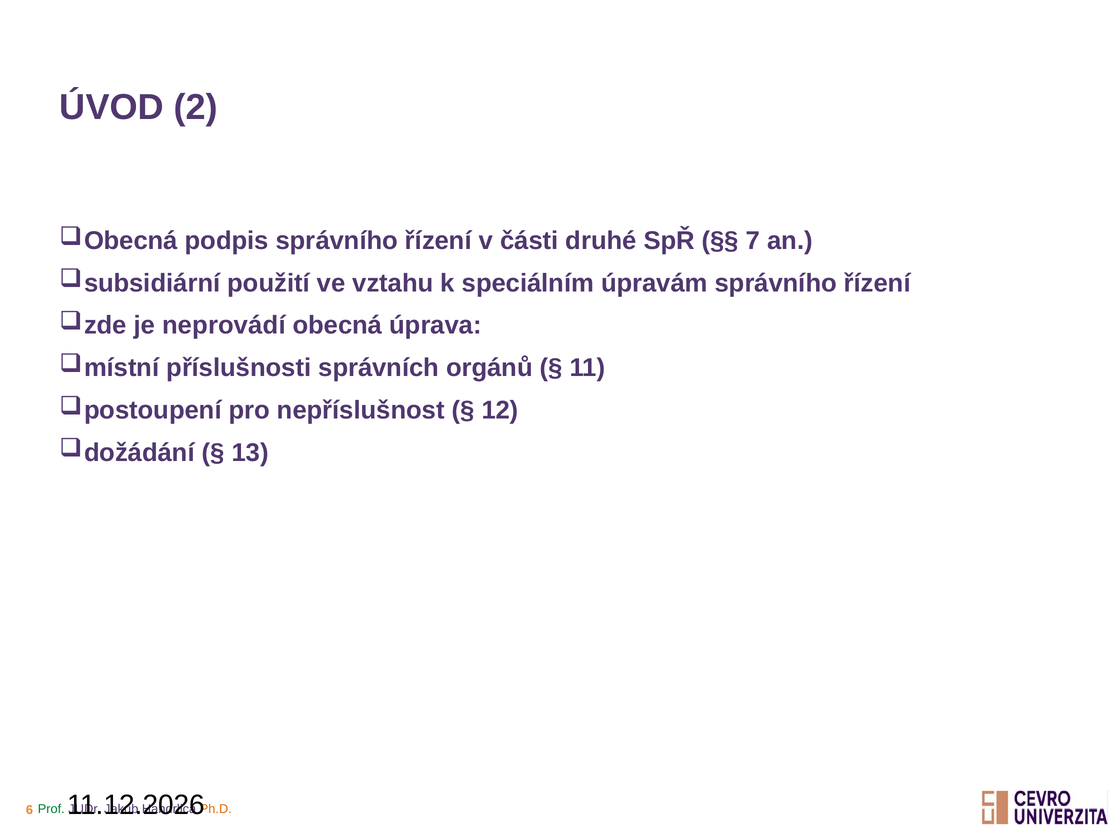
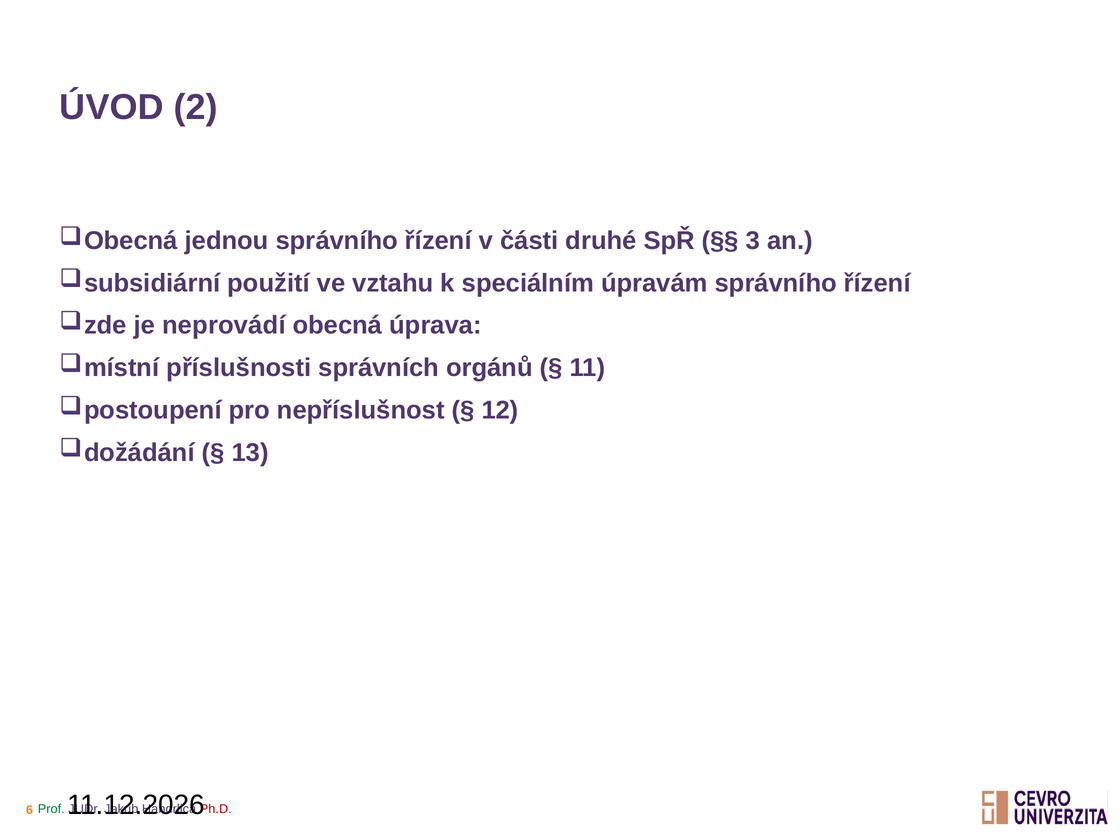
podpis: podpis -> jednou
7: 7 -> 3
Ph.D colour: orange -> red
